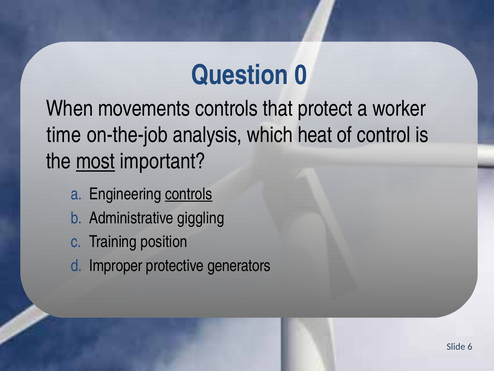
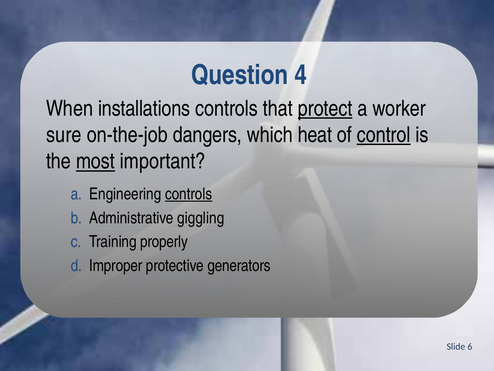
0: 0 -> 4
movements: movements -> installations
protect underline: none -> present
time: time -> sure
analysis: analysis -> dangers
control underline: none -> present
position: position -> properly
